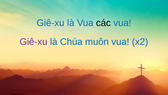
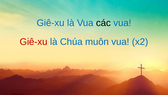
Giê-xu at (34, 42) colour: purple -> red
